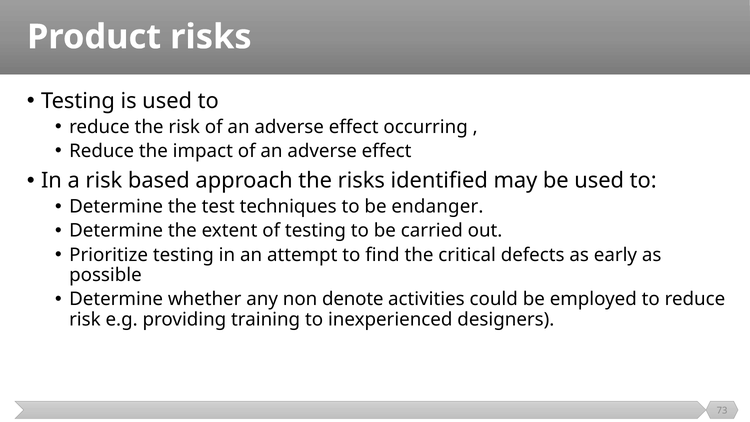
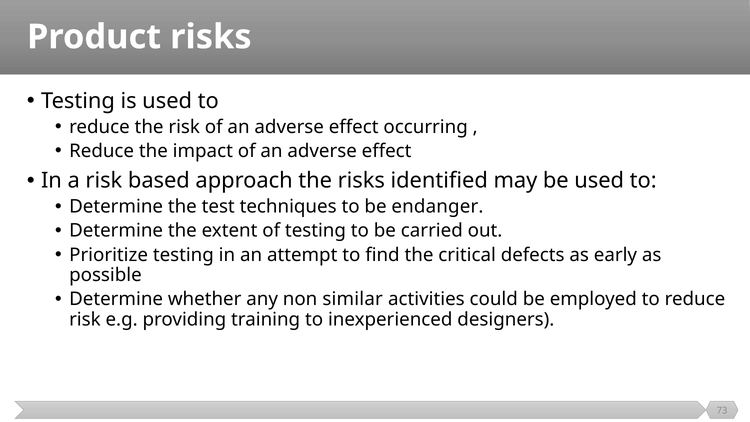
denote: denote -> similar
